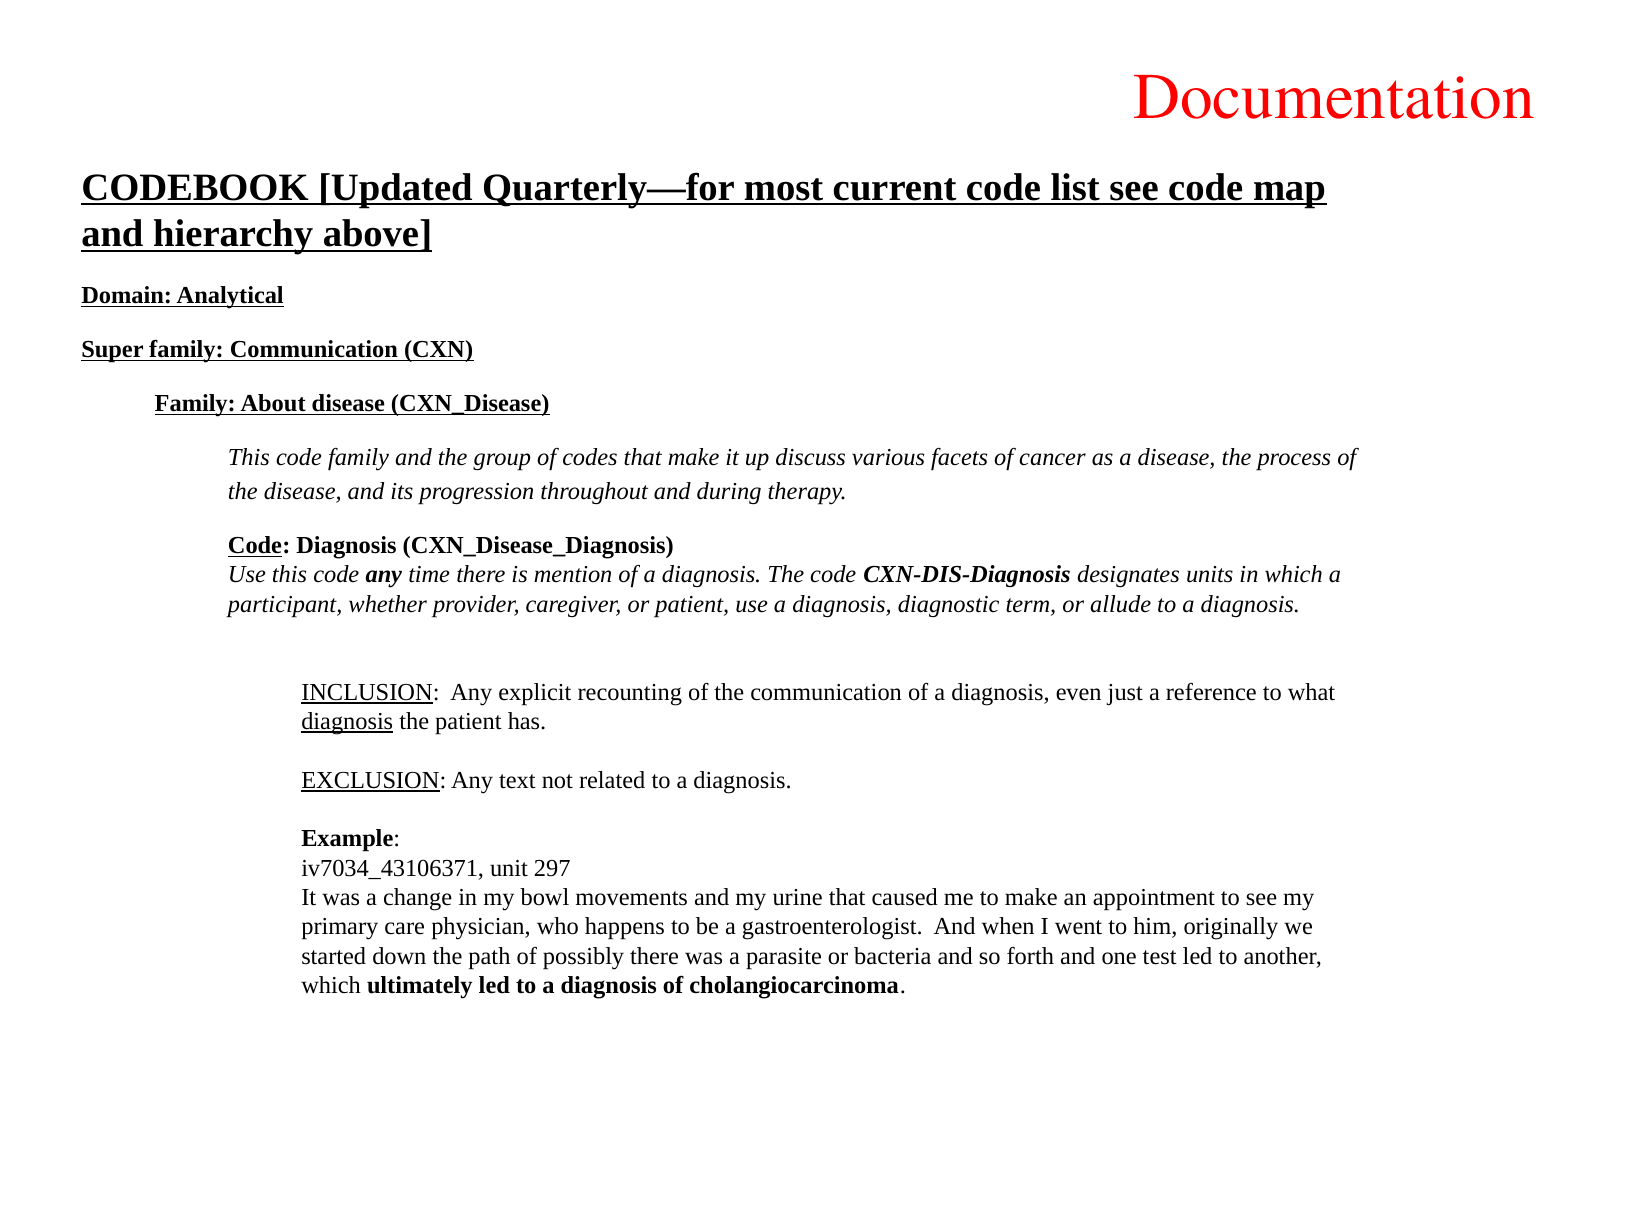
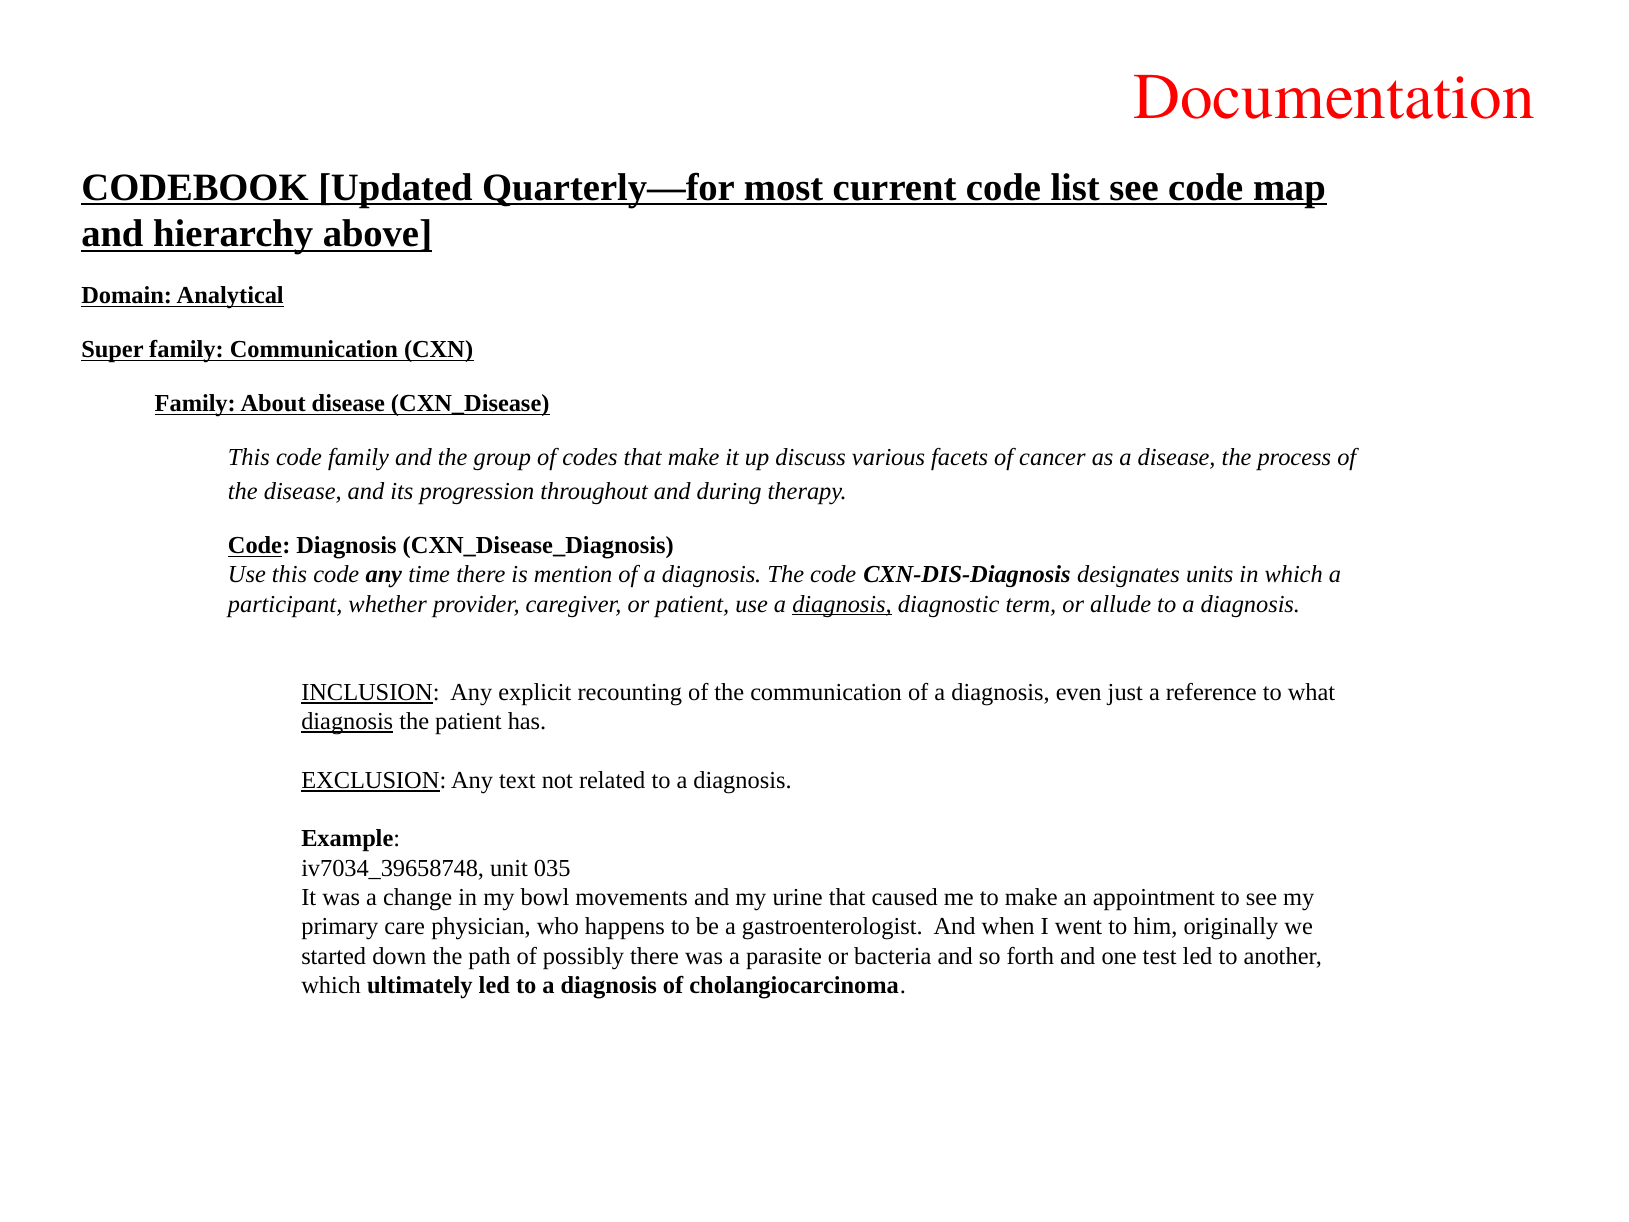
diagnosis at (842, 604) underline: none -> present
iv7034_43106371: iv7034_43106371 -> iv7034_39658748
297: 297 -> 035
